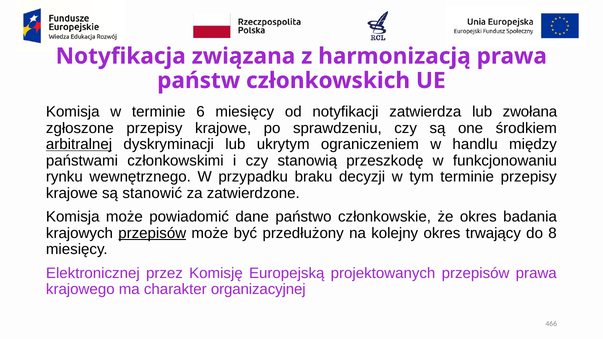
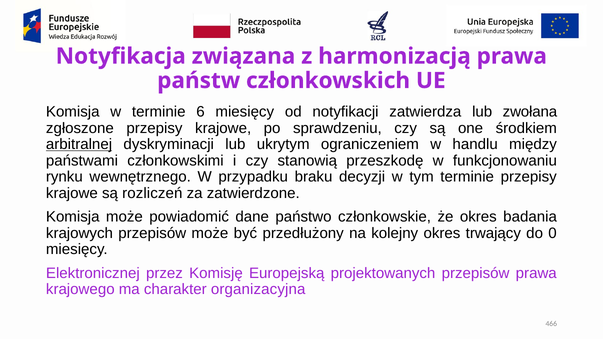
stanowić: stanowić -> rozliczeń
przepisów at (152, 233) underline: present -> none
8: 8 -> 0
organizacyjnej: organizacyjnej -> organizacyjna
